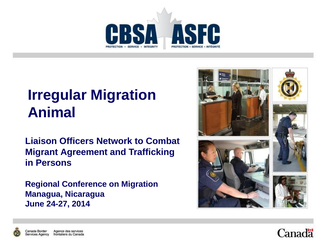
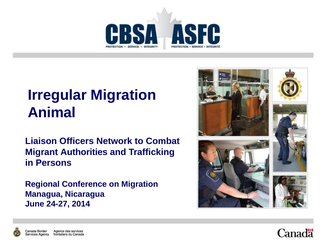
Agreement: Agreement -> Authorities
